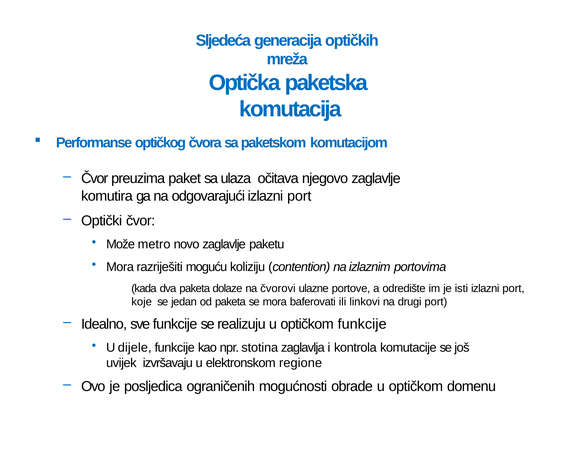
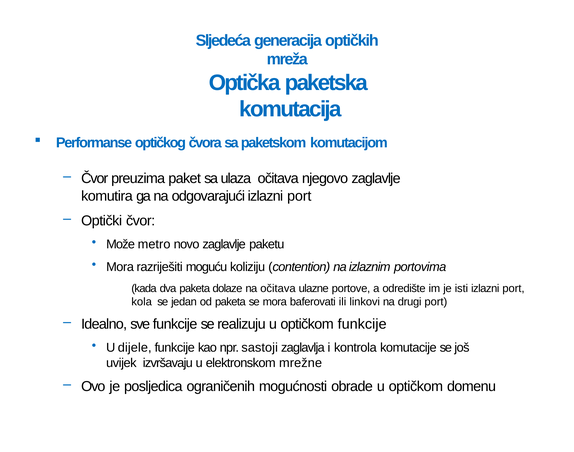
na čvorovi: čvorovi -> očitava
koje: koje -> kola
stotina: stotina -> sastoji
regione: regione -> mrežne
